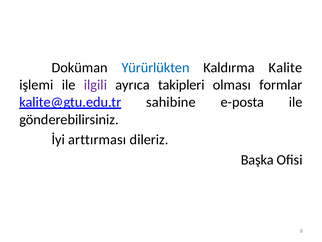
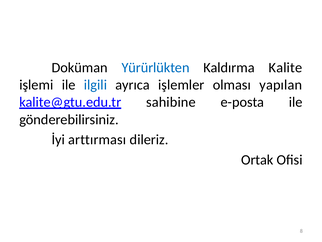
ilgili colour: purple -> blue
takipleri: takipleri -> işlemler
formlar: formlar -> yapılan
Başka: Başka -> Ortak
